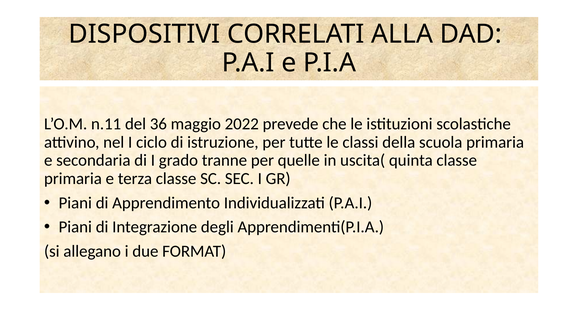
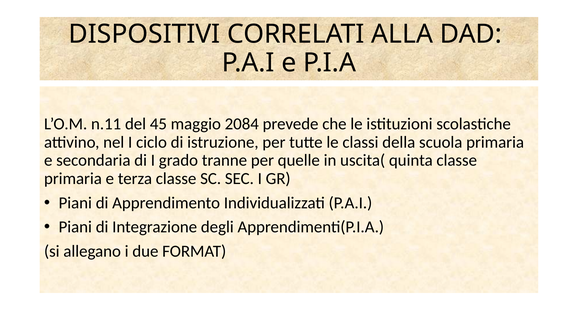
36: 36 -> 45
2022: 2022 -> 2084
